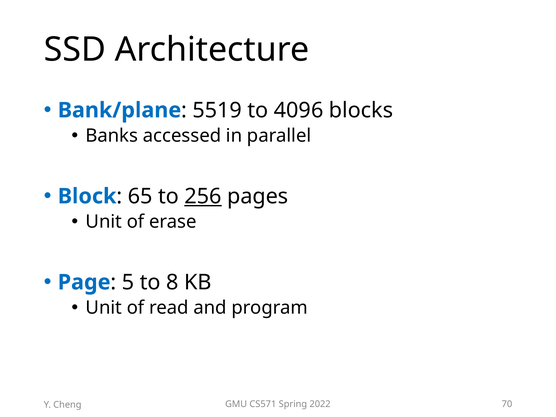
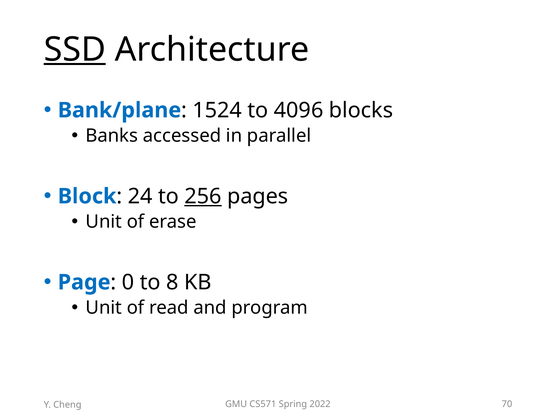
SSD underline: none -> present
5519: 5519 -> 1524
65: 65 -> 24
5: 5 -> 0
